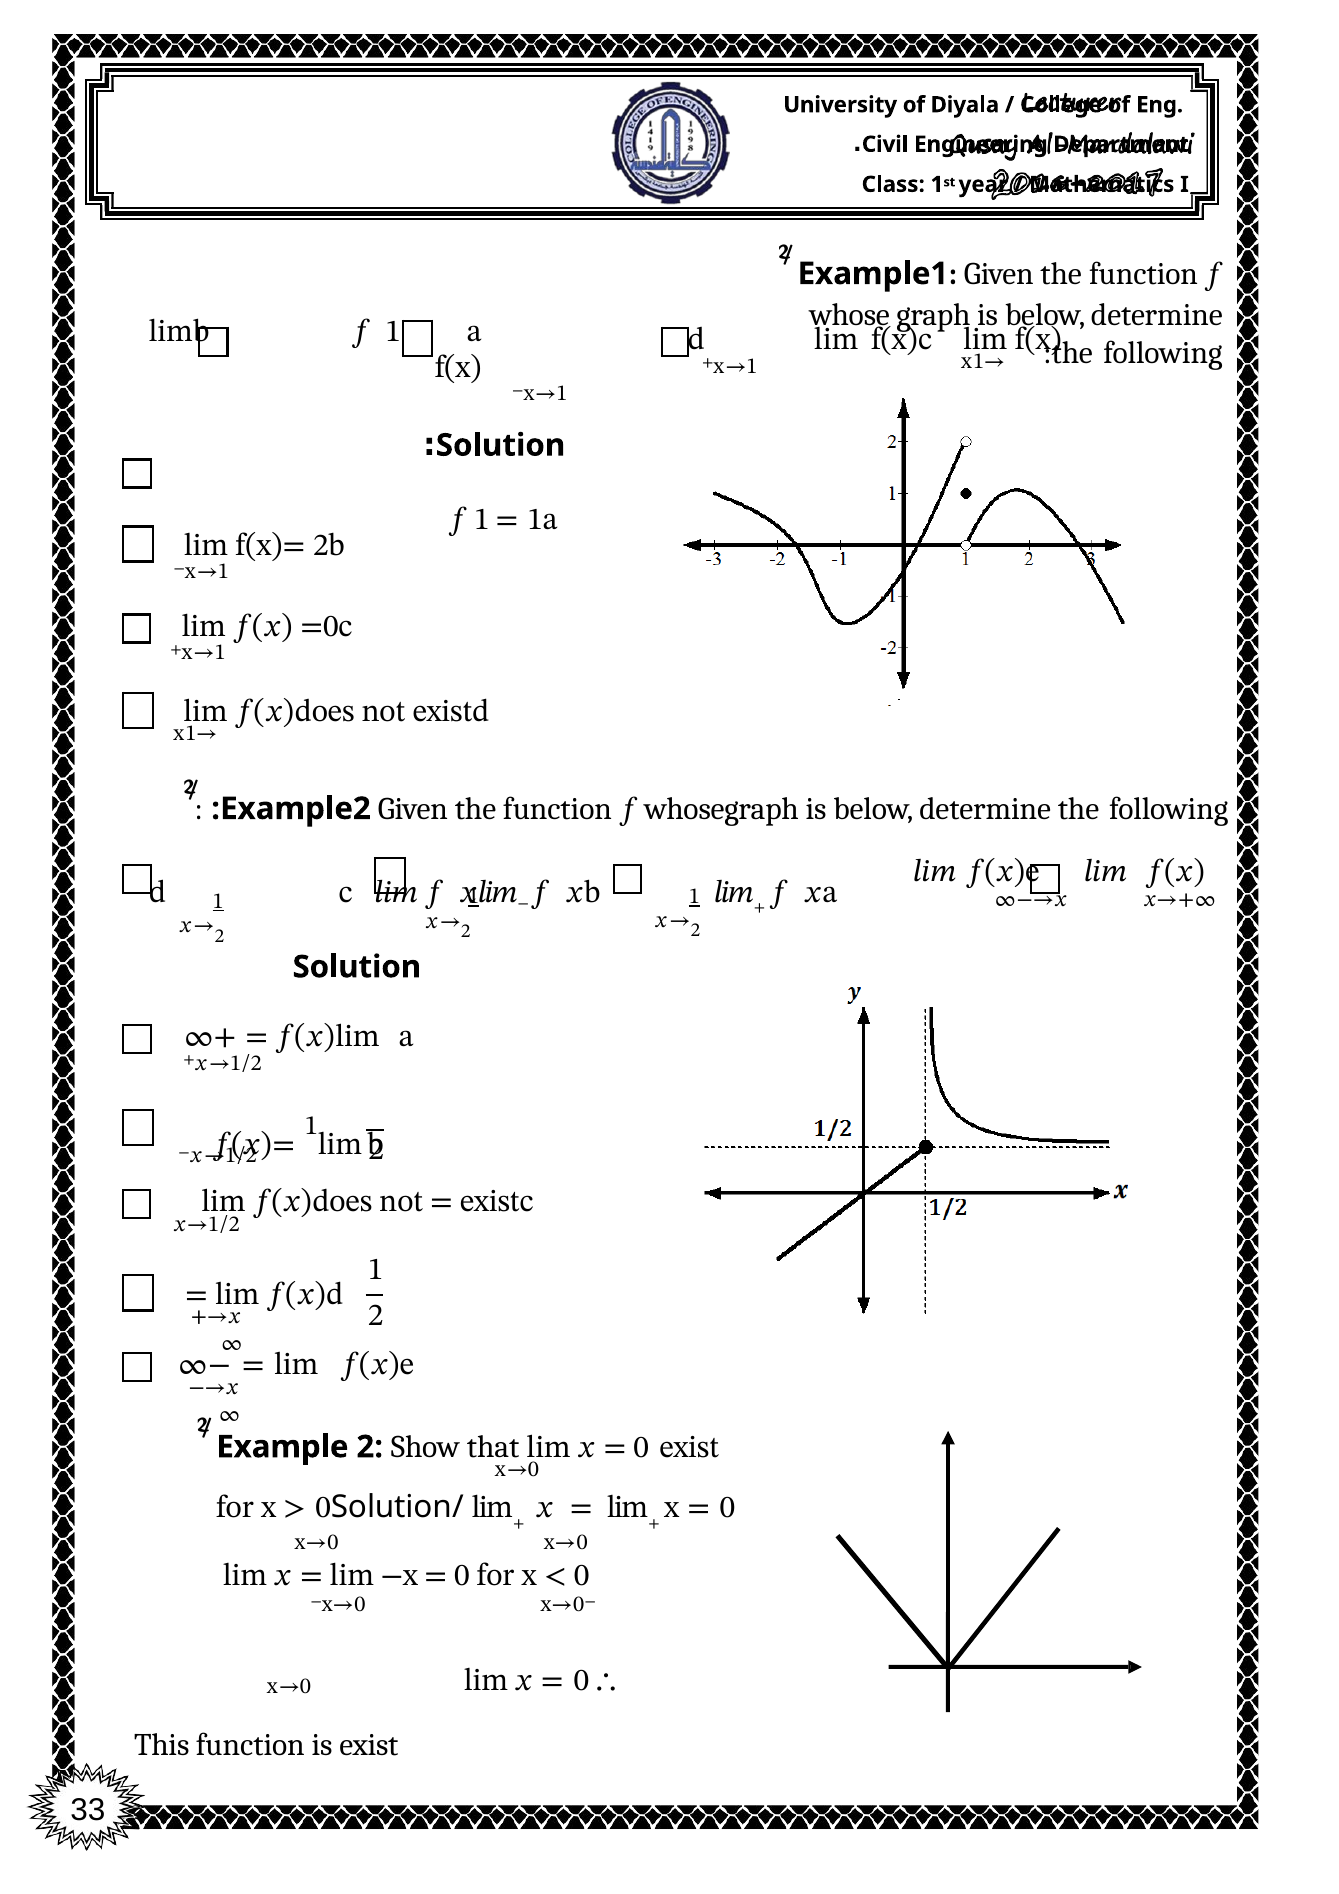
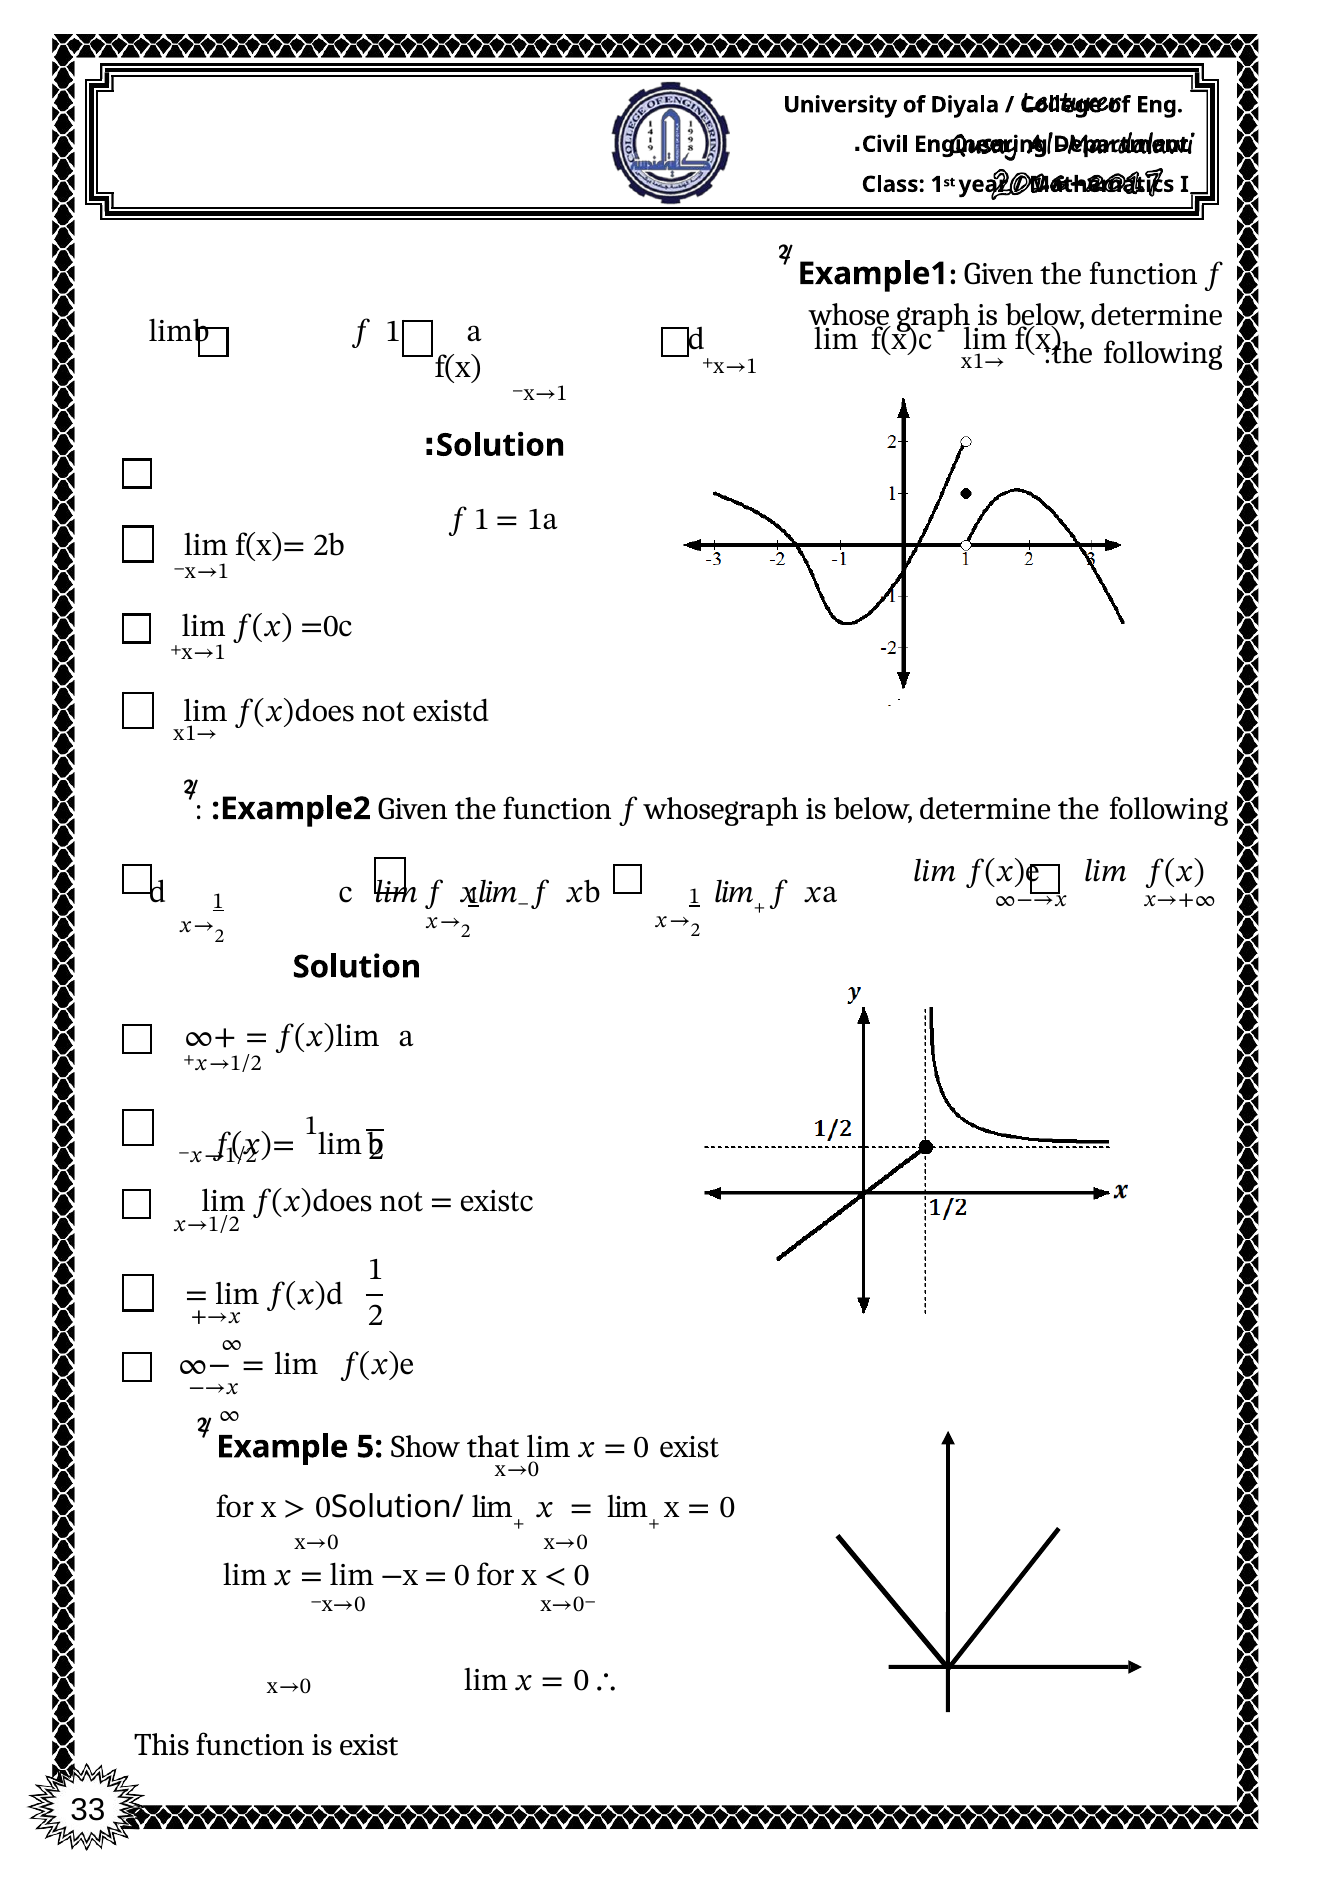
2 at (370, 1448): 2 -> 5
